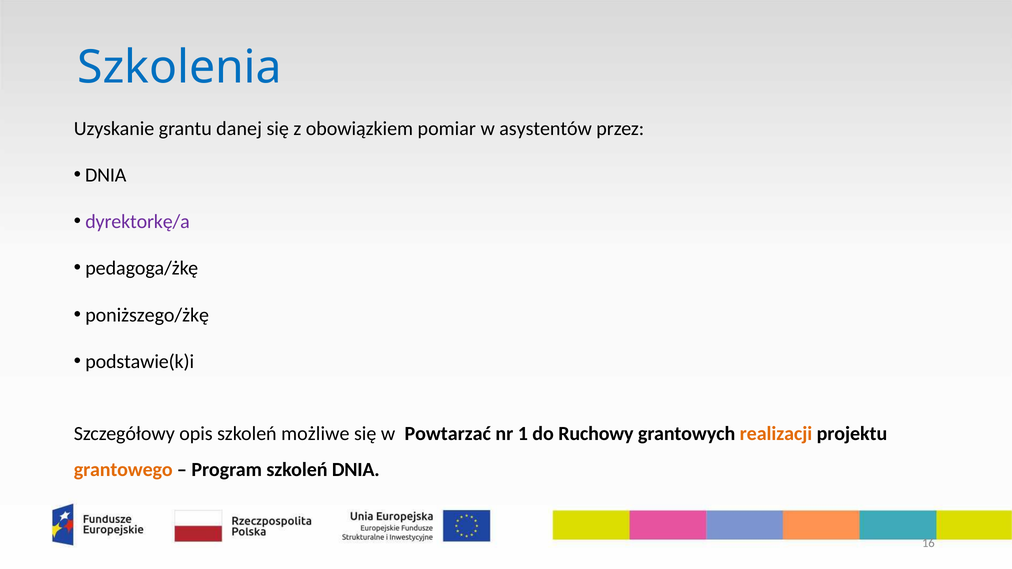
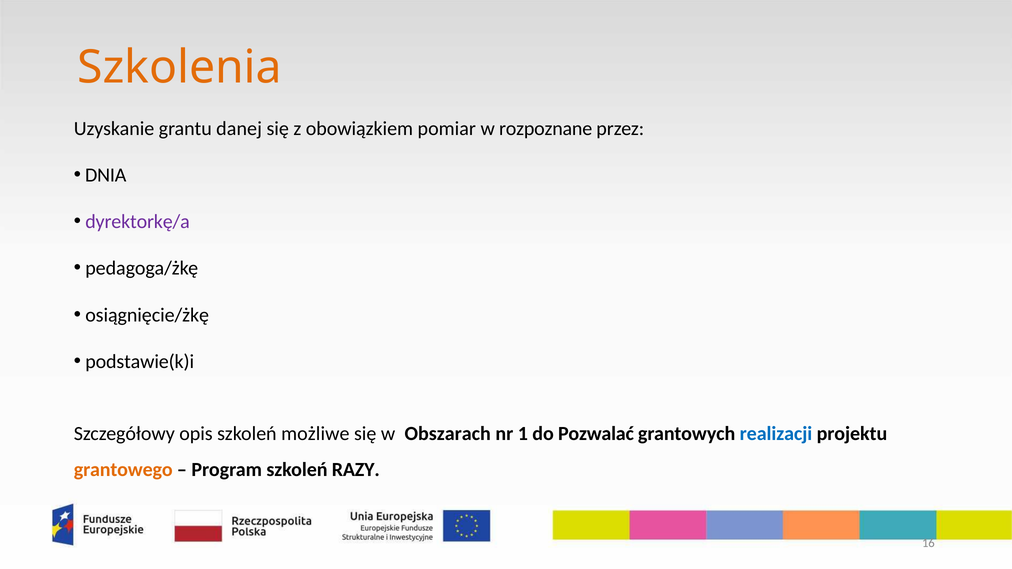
Szkolenia colour: blue -> orange
asystentów: asystentów -> rozpoznane
poniższego/żkę: poniższego/żkę -> osiągnięcie/żkę
Powtarzać: Powtarzać -> Obszarach
Ruchowy: Ruchowy -> Pozwalać
realizacji colour: orange -> blue
szkoleń DNIA: DNIA -> RAZY
